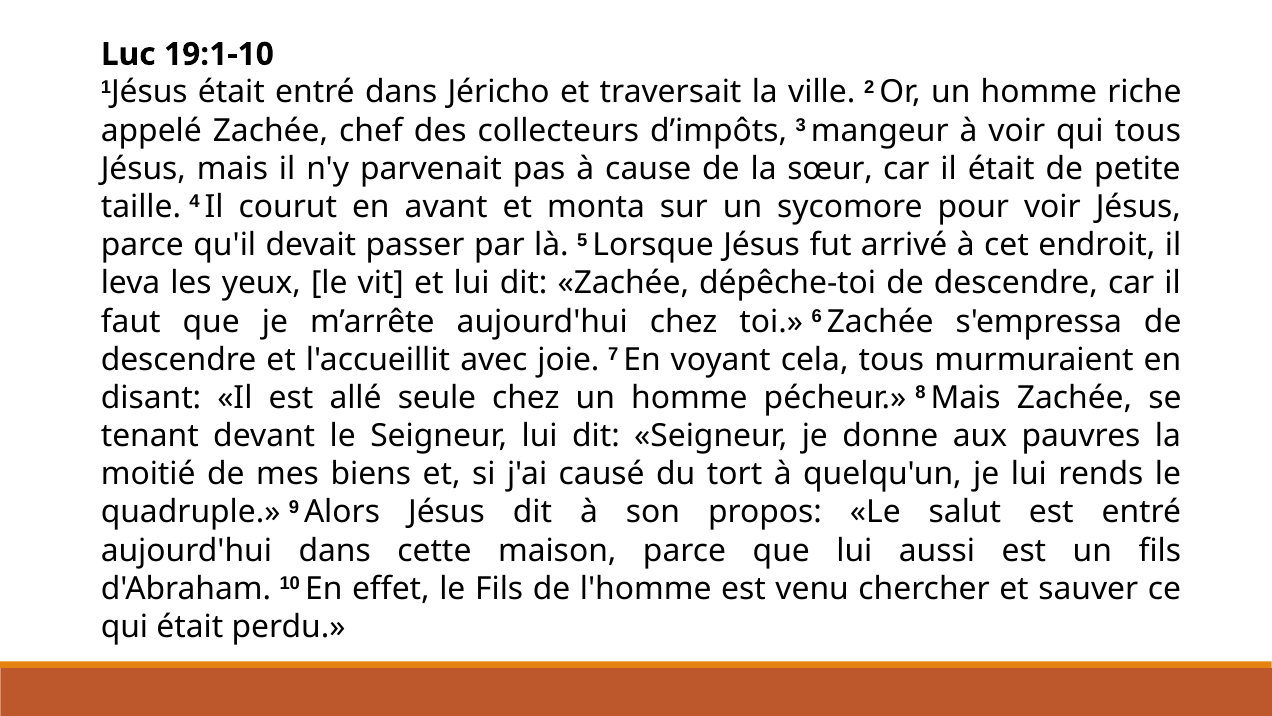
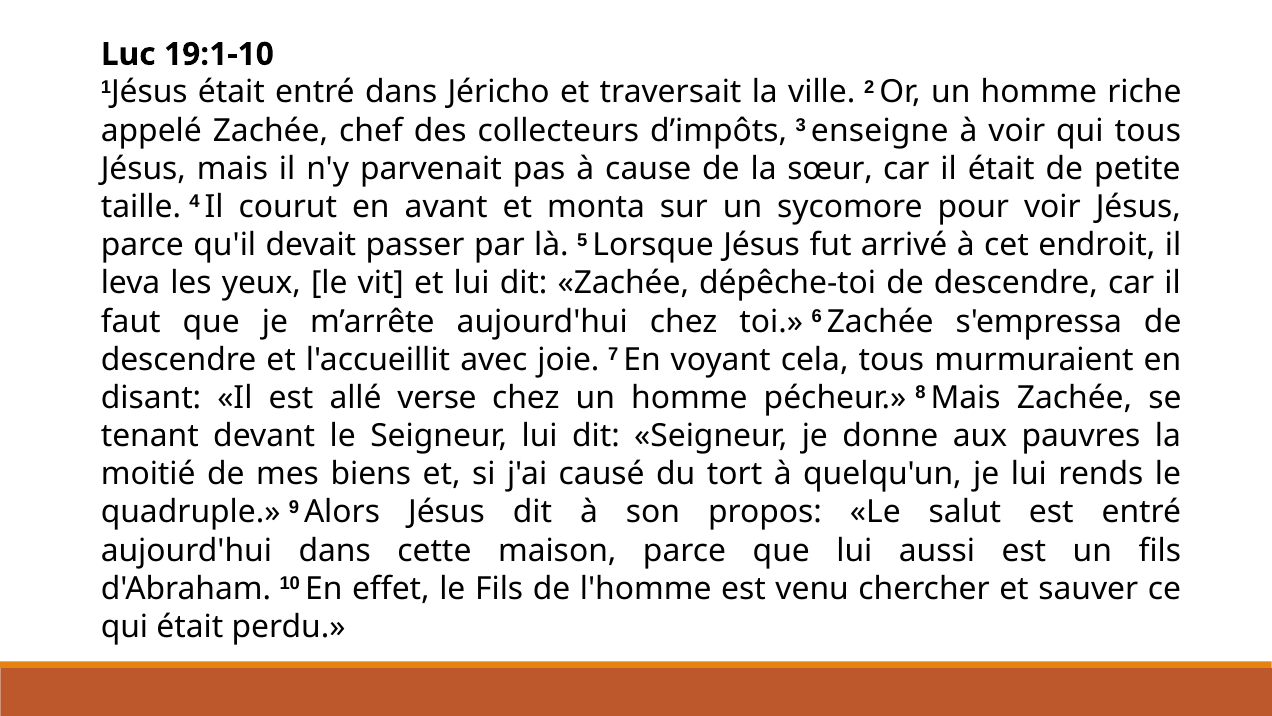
mangeur: mangeur -> enseigne
seule: seule -> verse
